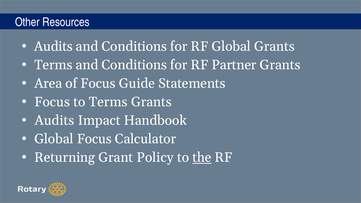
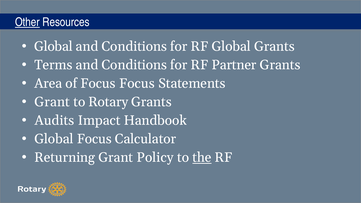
Other underline: none -> present
Audits at (53, 47): Audits -> Global
Focus Guide: Guide -> Focus
Focus at (52, 102): Focus -> Grant
to Terms: Terms -> Rotary
